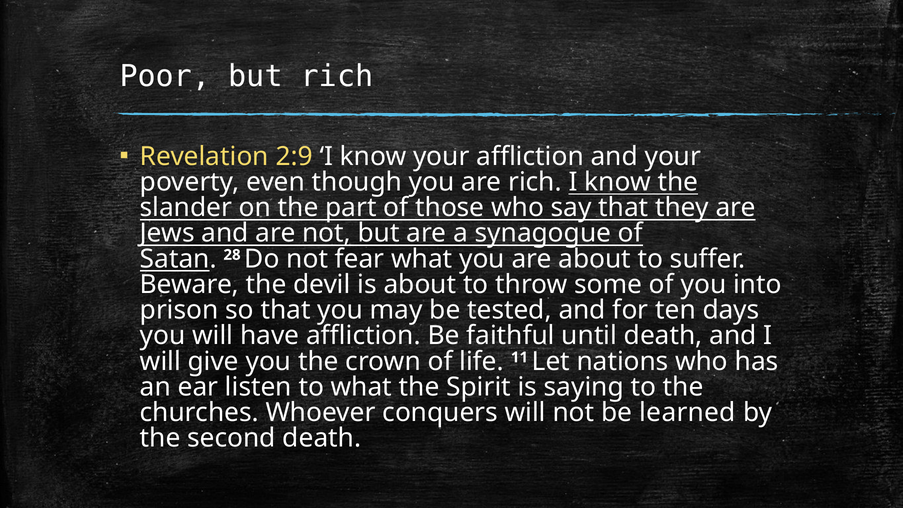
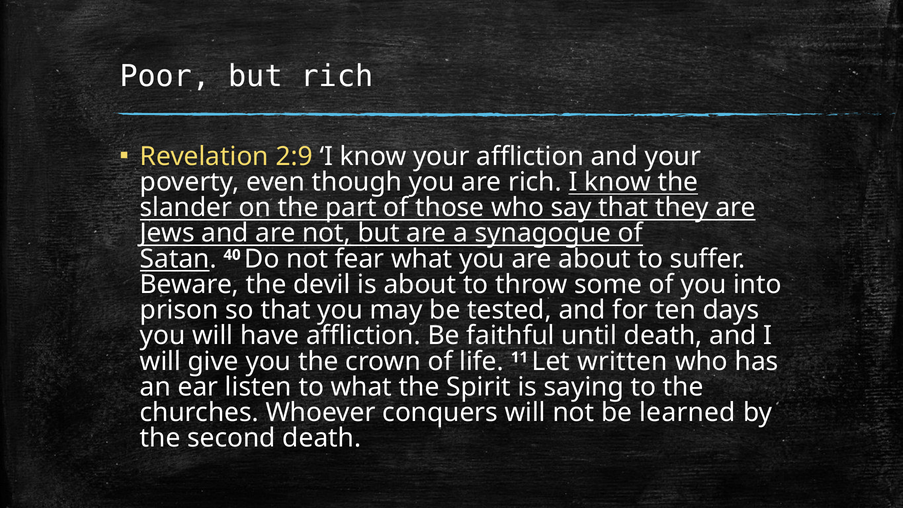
28: 28 -> 40
nations: nations -> written
